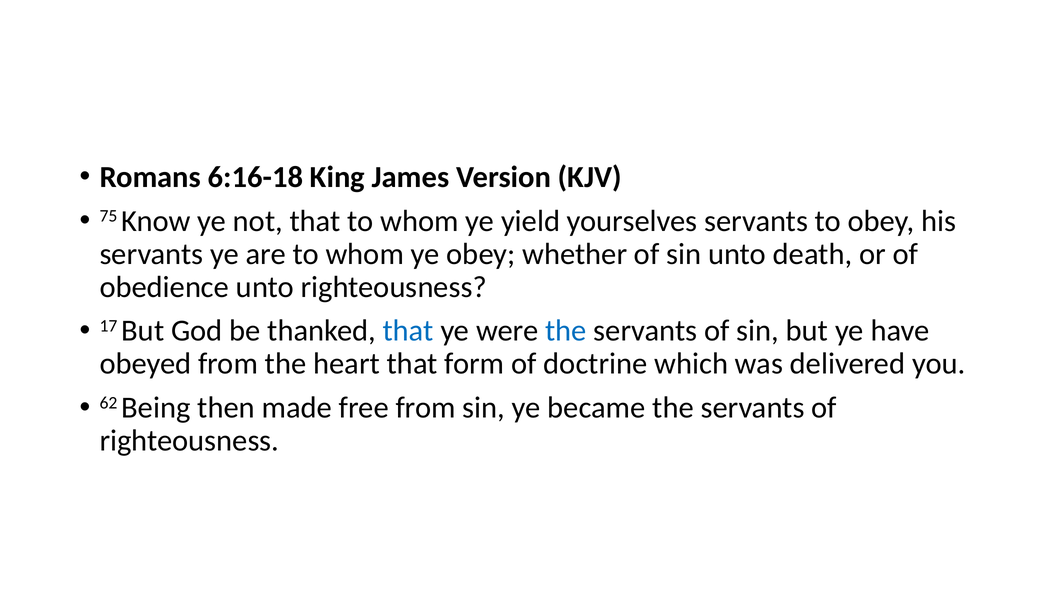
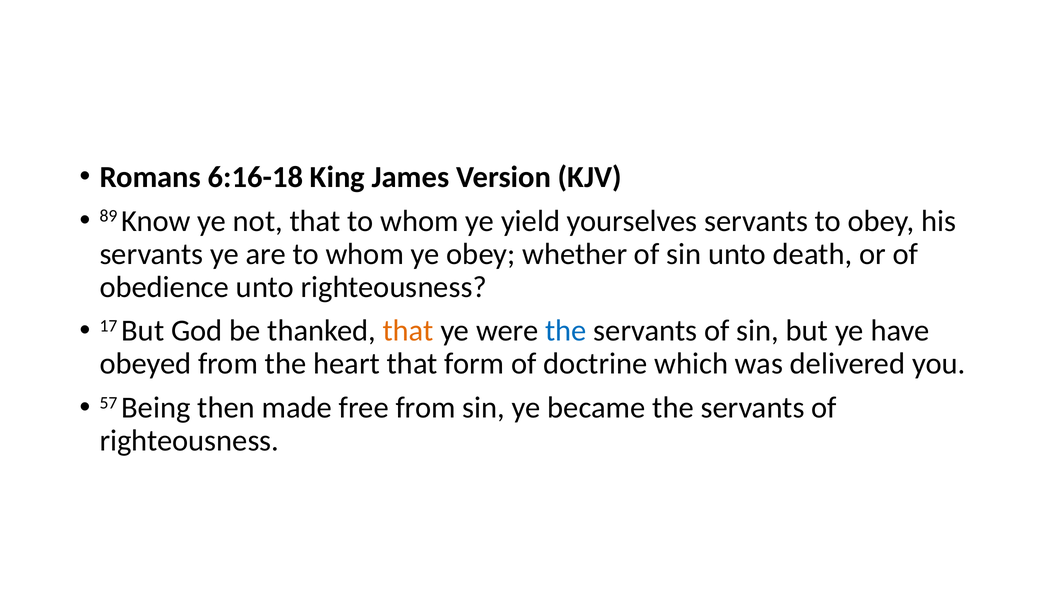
75: 75 -> 89
that at (408, 331) colour: blue -> orange
62: 62 -> 57
